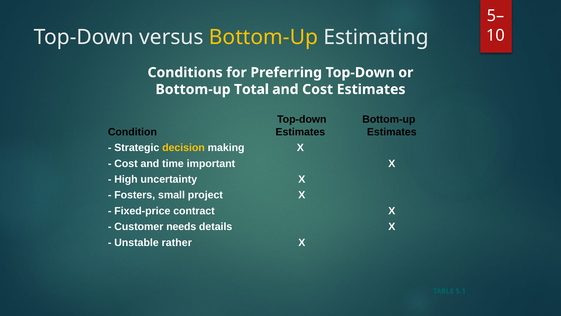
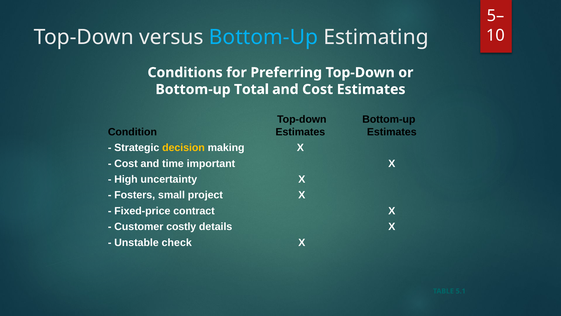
Bottom-Up at (263, 37) colour: yellow -> light blue
needs: needs -> costly
rather: rather -> check
